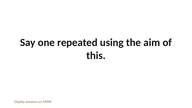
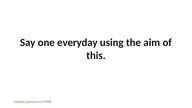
repeated: repeated -> everyday
